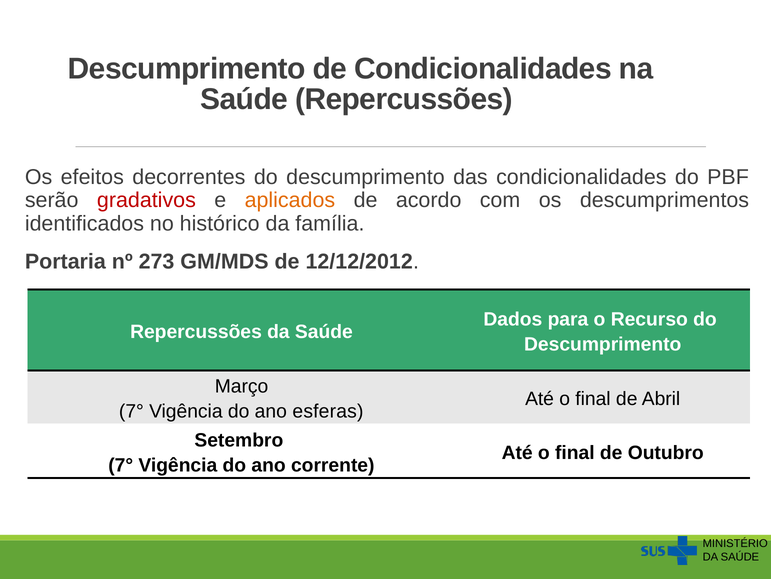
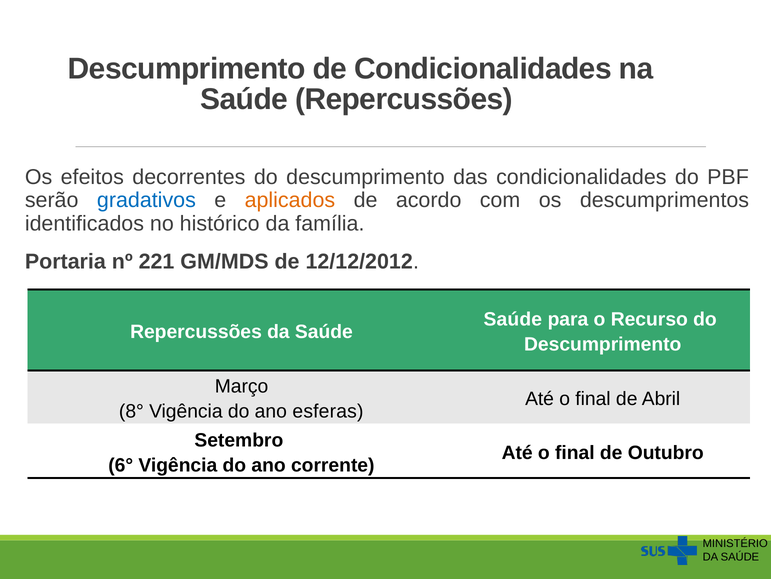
gradativos colour: red -> blue
273: 273 -> 221
Dados at (513, 319): Dados -> Saúde
7° at (131, 411): 7° -> 8°
7° at (121, 465): 7° -> 6°
